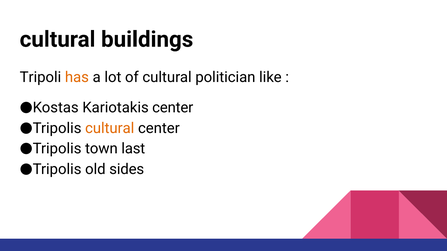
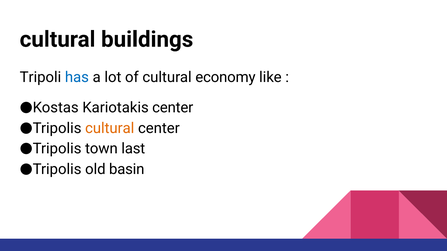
has colour: orange -> blue
politician: politician -> economy
sides: sides -> basin
